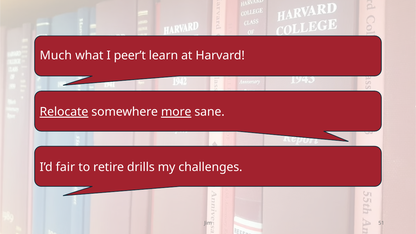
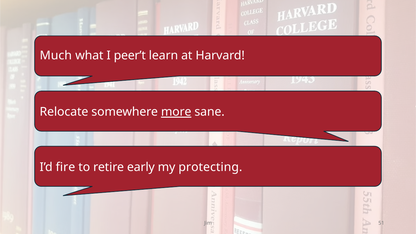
Relocate underline: present -> none
fair: fair -> fire
drills: drills -> early
challenges: challenges -> protecting
